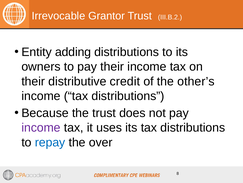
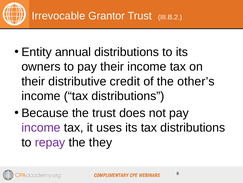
adding: adding -> annual
repay colour: blue -> purple
over: over -> they
